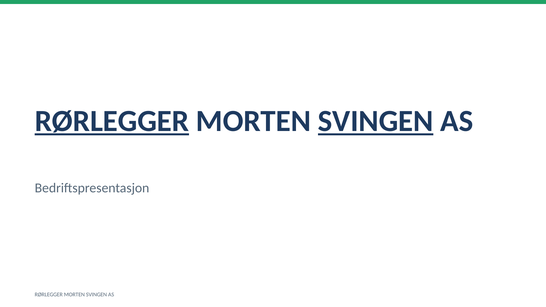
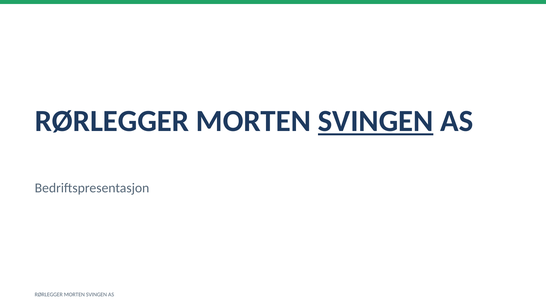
RØRLEGGER at (112, 121) underline: present -> none
